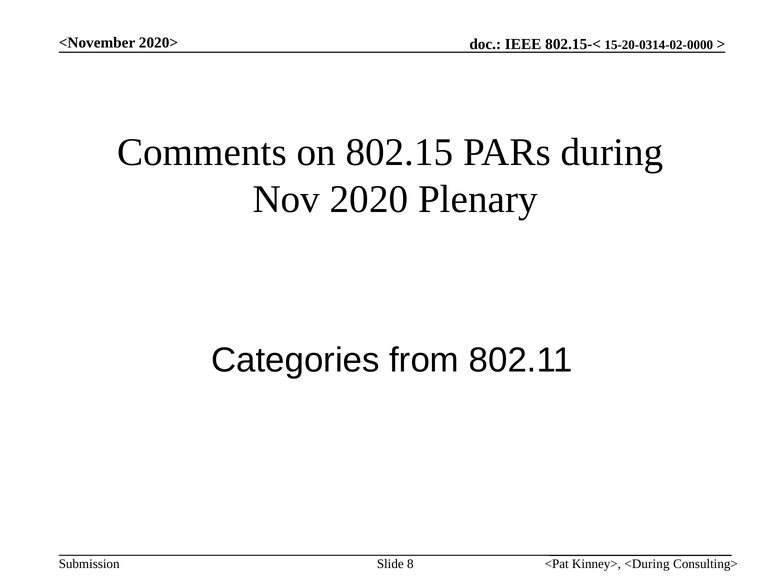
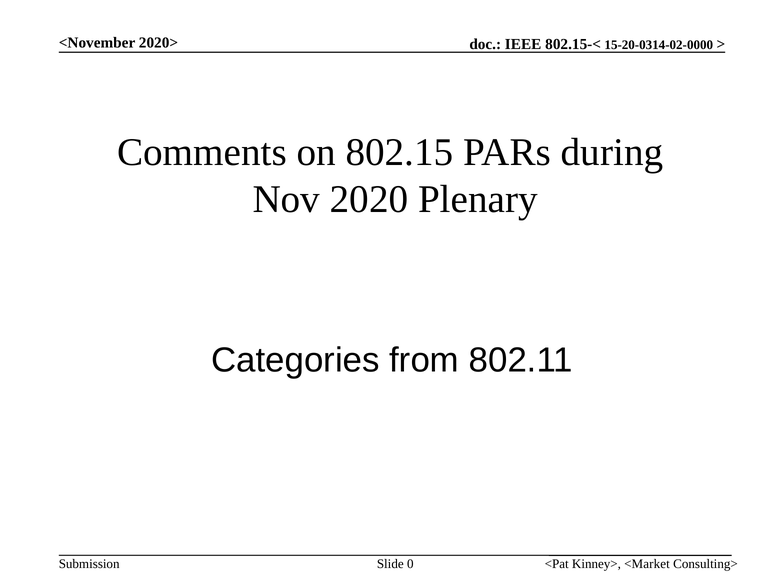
<During: <During -> <Market
8: 8 -> 0
